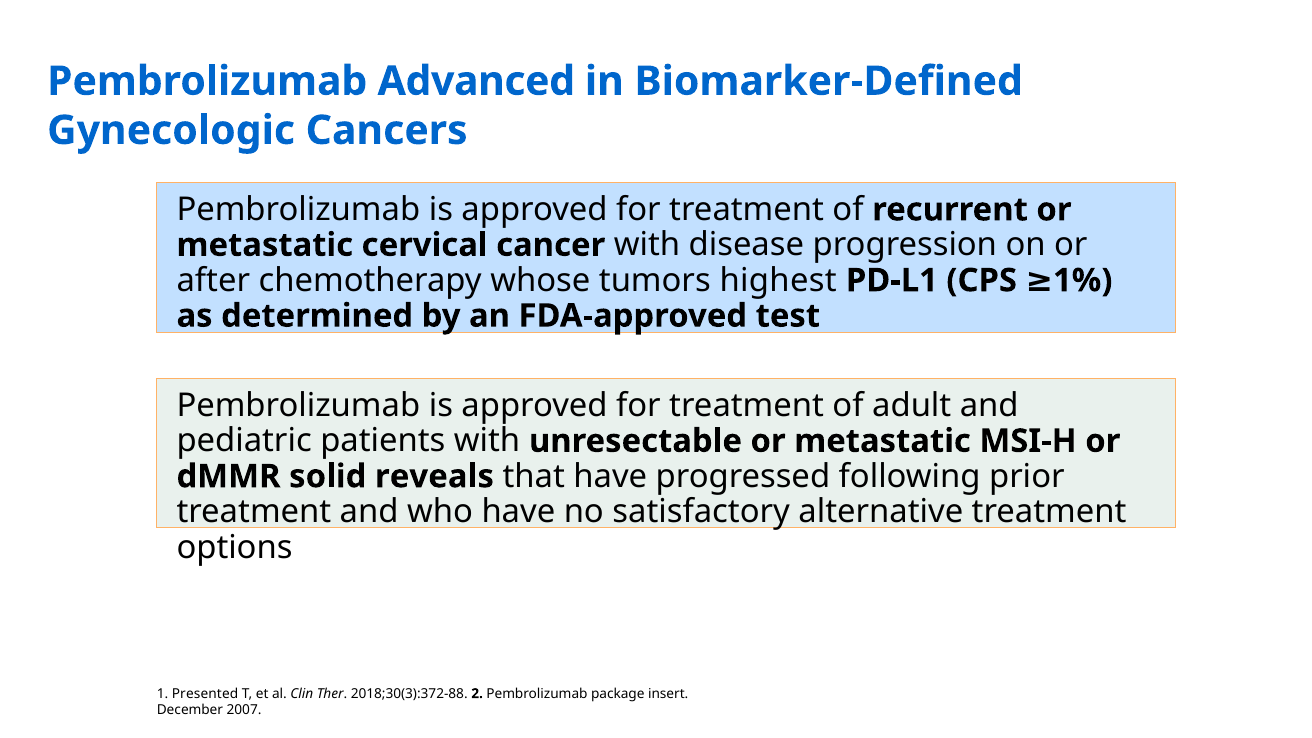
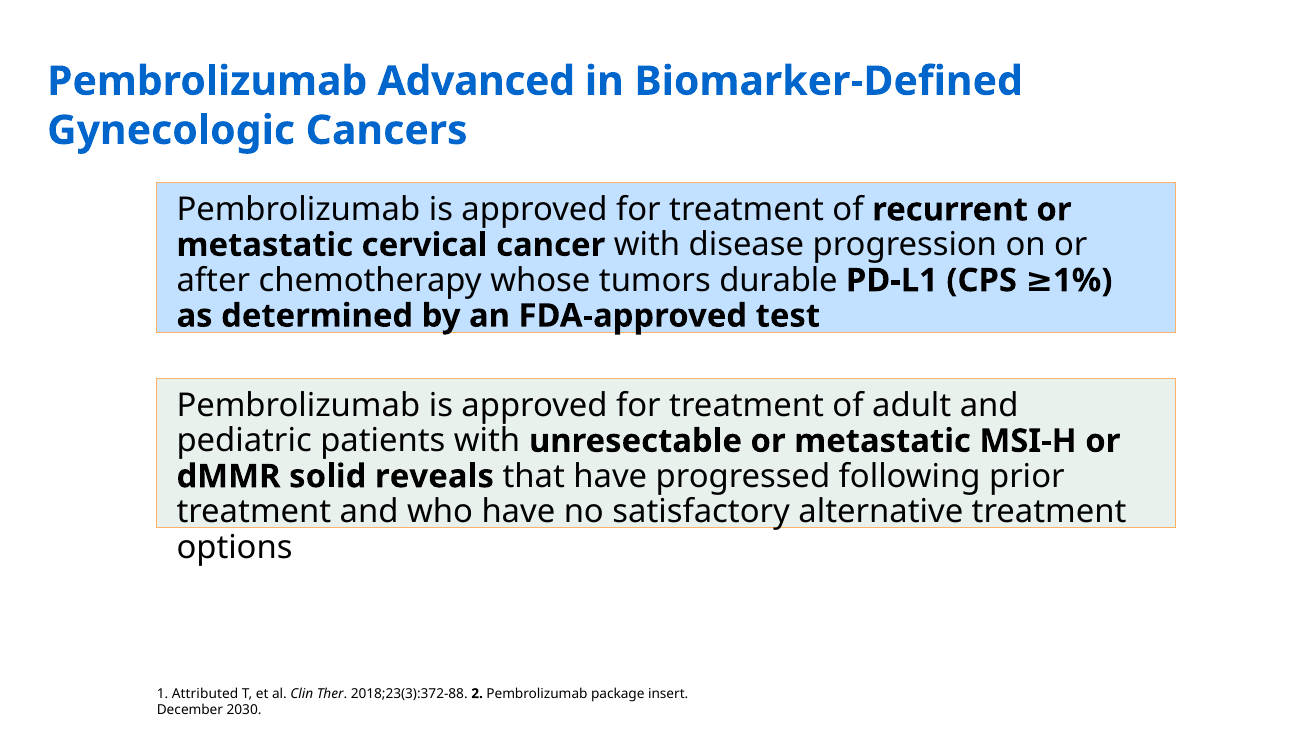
highest: highest -> durable
Presented: Presented -> Attributed
2018;30(3):372-88: 2018;30(3):372-88 -> 2018;23(3):372-88
2007: 2007 -> 2030
